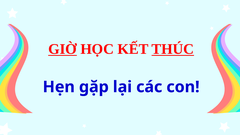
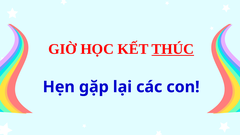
GIỜ underline: present -> none
